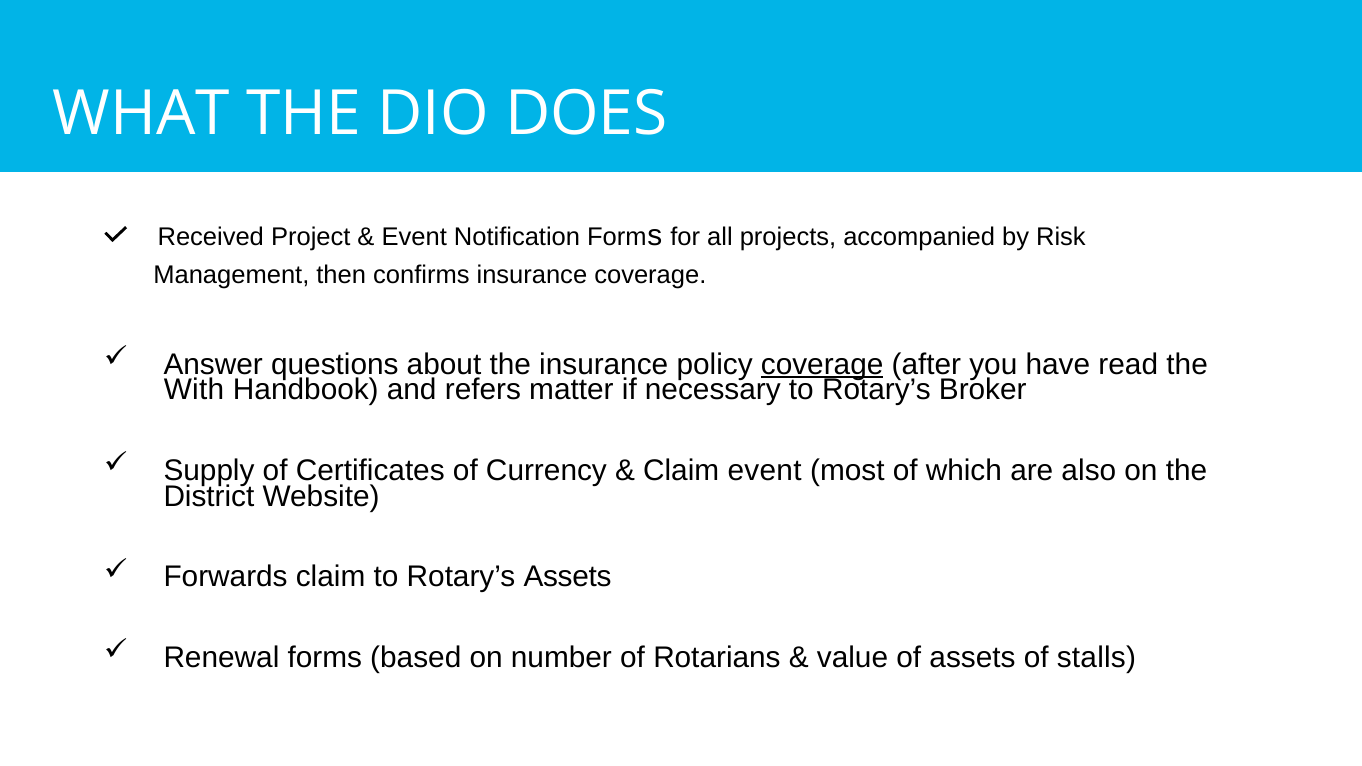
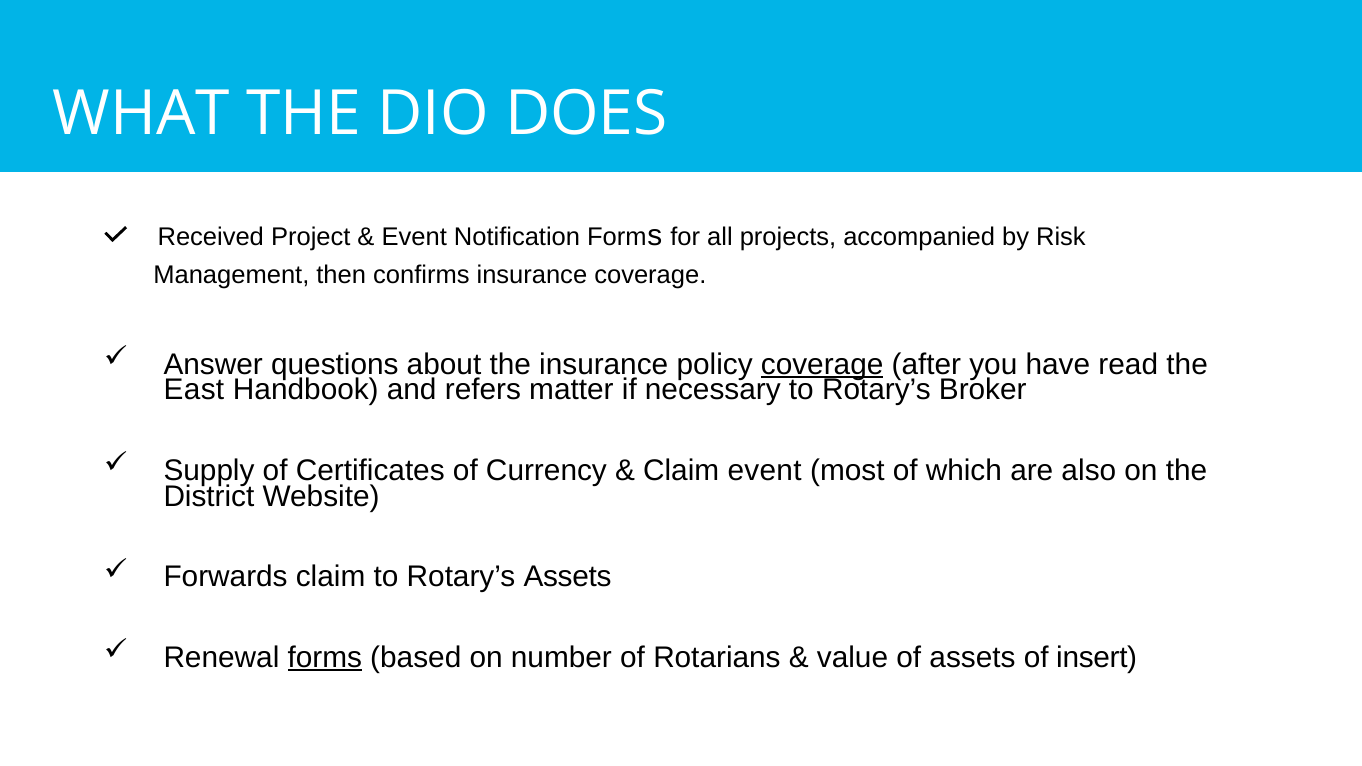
With: With -> East
forms underline: none -> present
stalls: stalls -> insert
